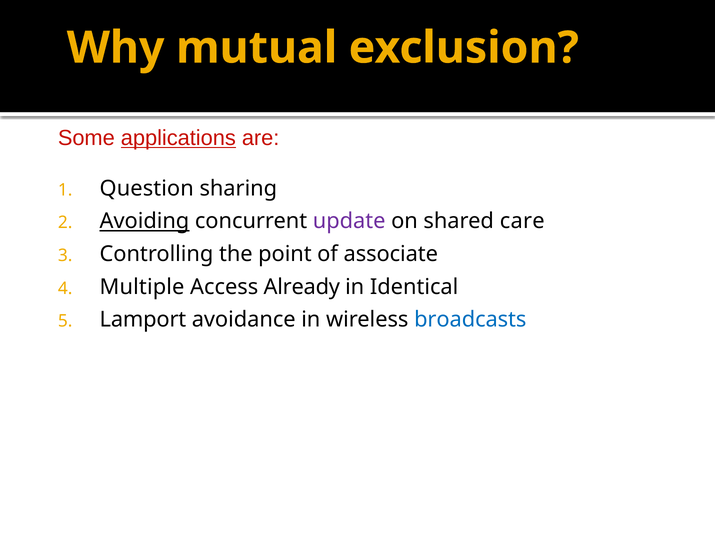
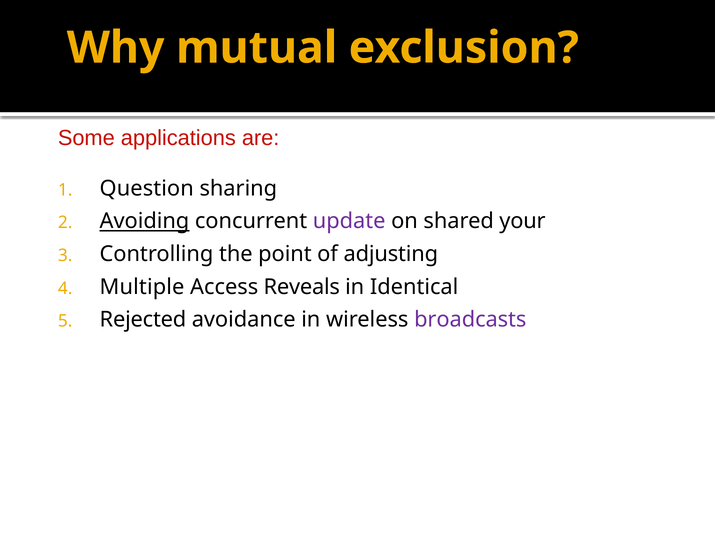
applications underline: present -> none
care: care -> your
associate: associate -> adjusting
Already: Already -> Reveals
Lamport: Lamport -> Rejected
broadcasts colour: blue -> purple
